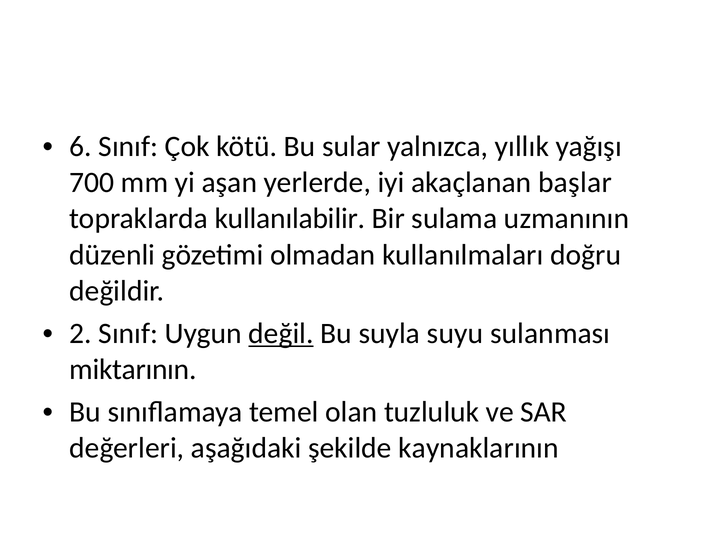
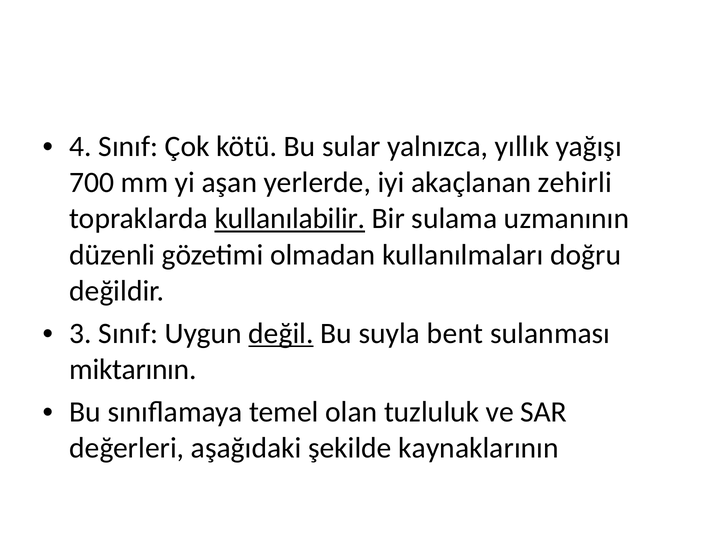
6: 6 -> 4
başlar: başlar -> zehirli
kullanılabilir underline: none -> present
2: 2 -> 3
suyu: suyu -> bent
